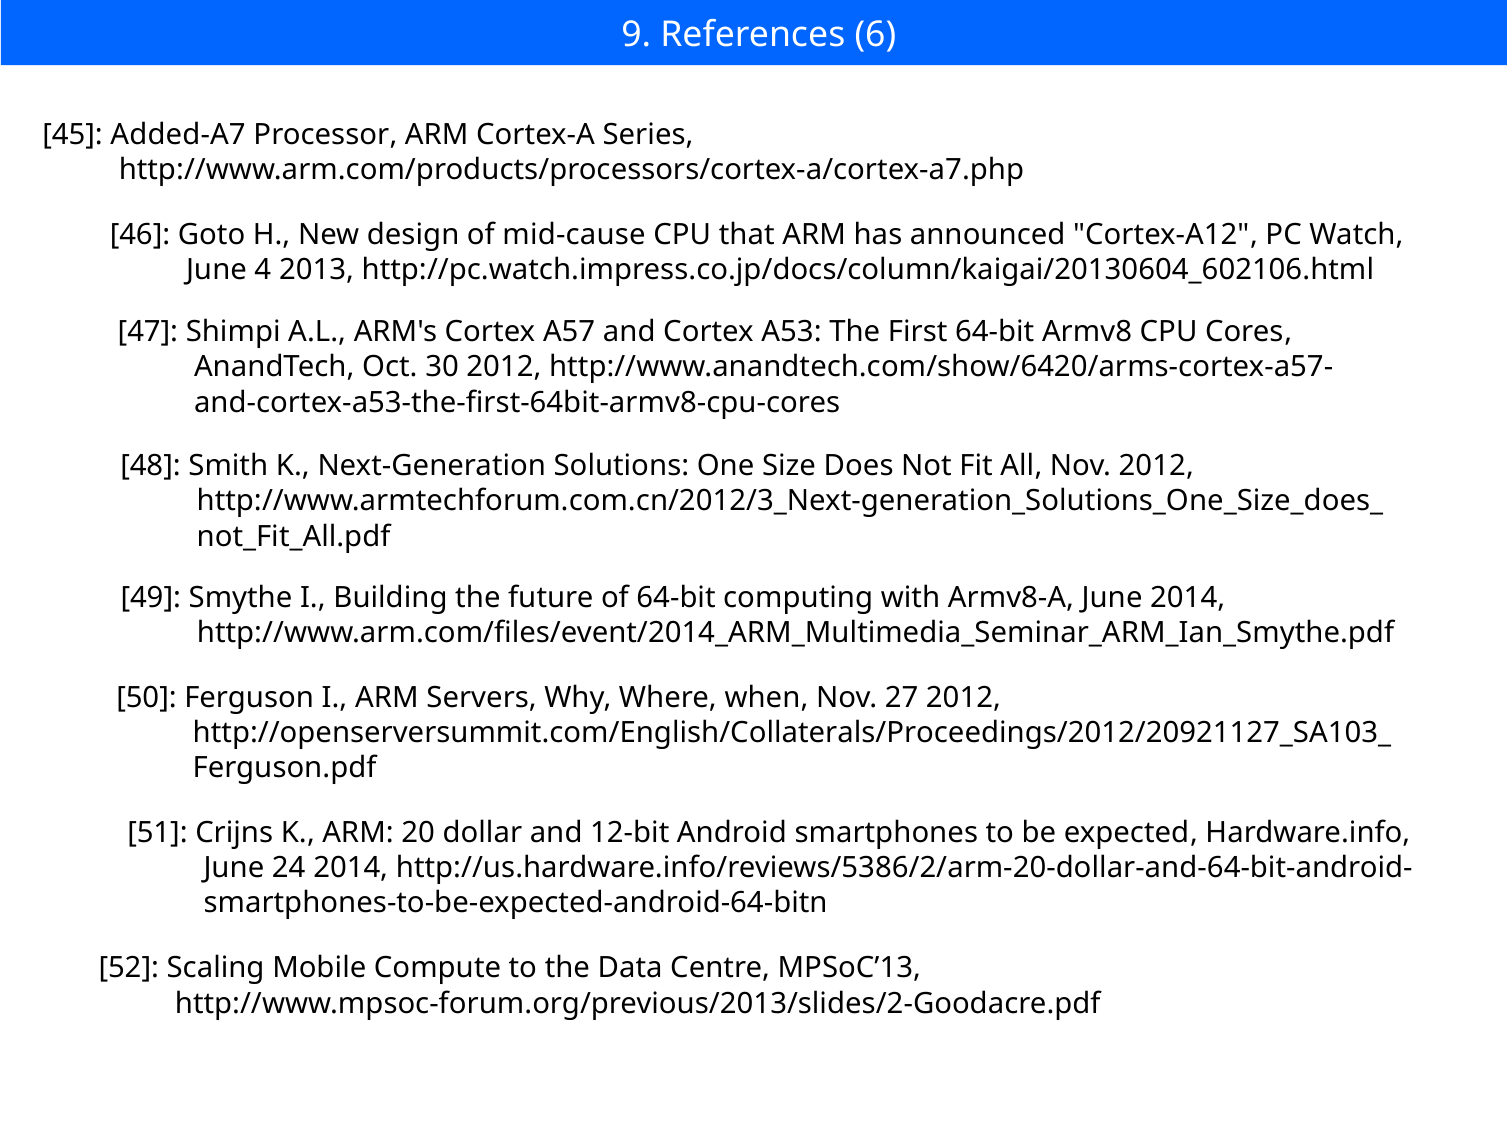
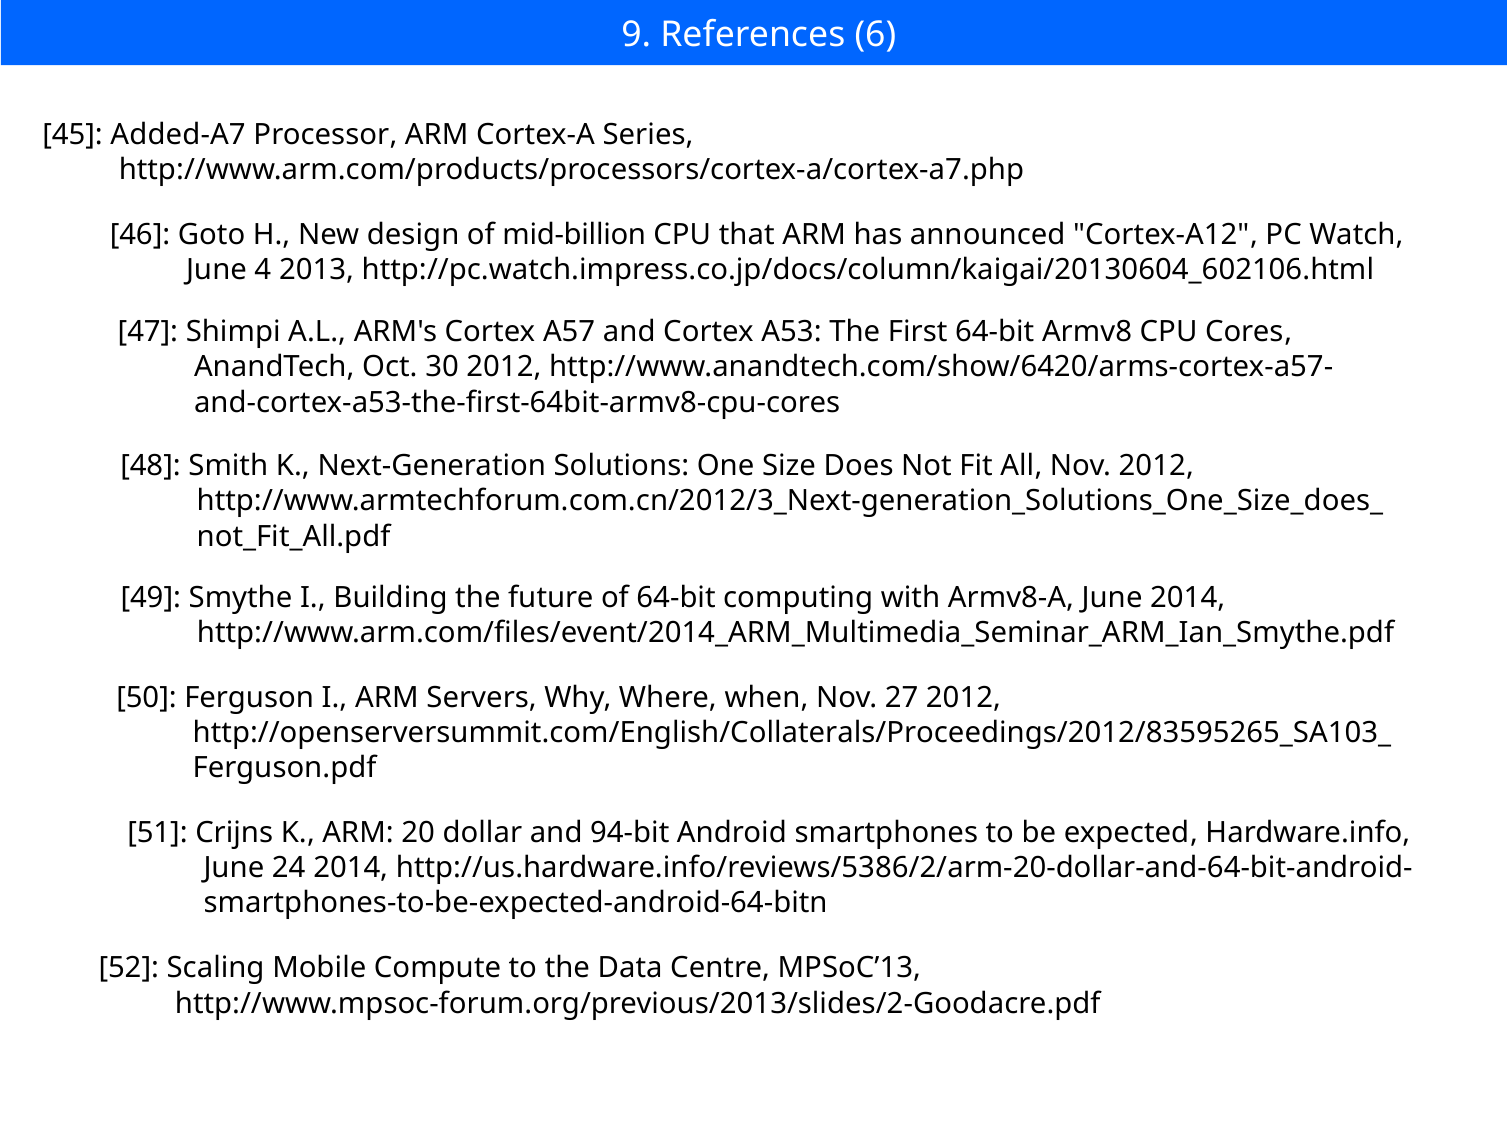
mid-cause: mid-cause -> mid-billion
http://openserversummit.com/English/Collaterals/Proceedings/2012/20921127_SA103_: http://openserversummit.com/English/Collaterals/Proceedings/2012/20921127_SA103_ -> http://openserversummit.com/English/Collaterals/Proceedings/2012/83595265_SA103_
12-bit: 12-bit -> 94-bit
